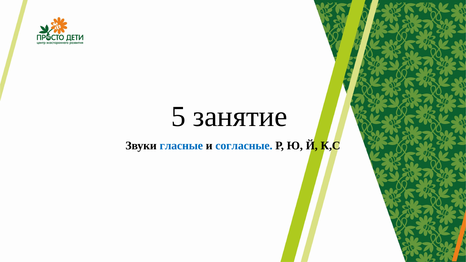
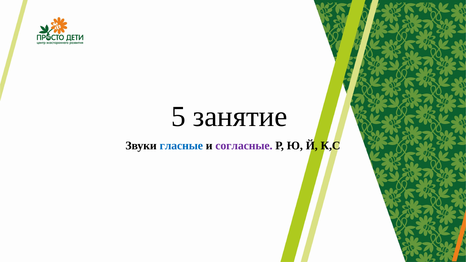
согласные colour: blue -> purple
